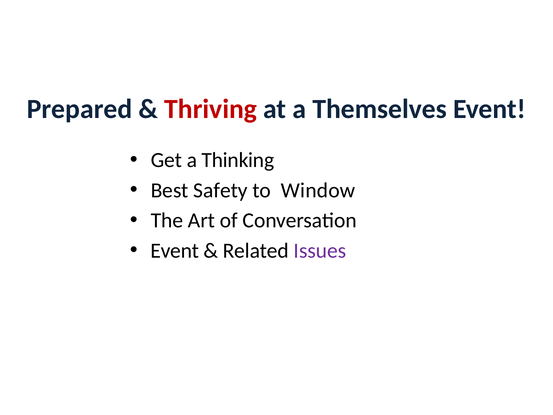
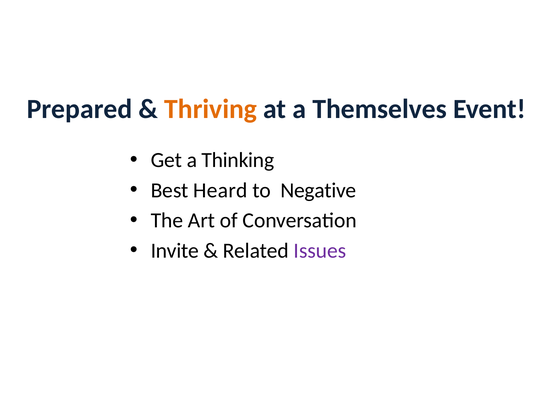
Thriving colour: red -> orange
Safety: Safety -> Heard
Window: Window -> Negative
Event at (175, 250): Event -> Invite
